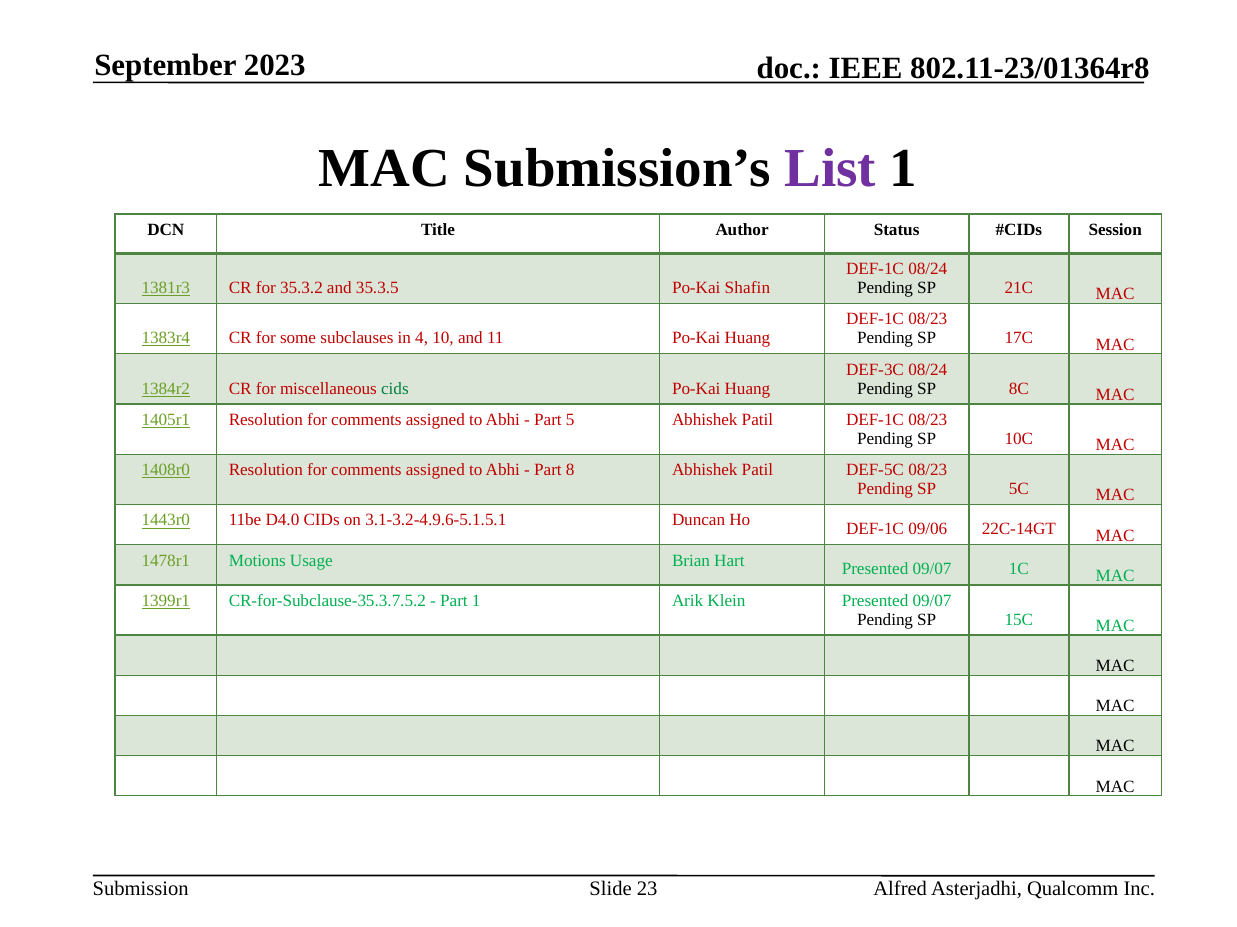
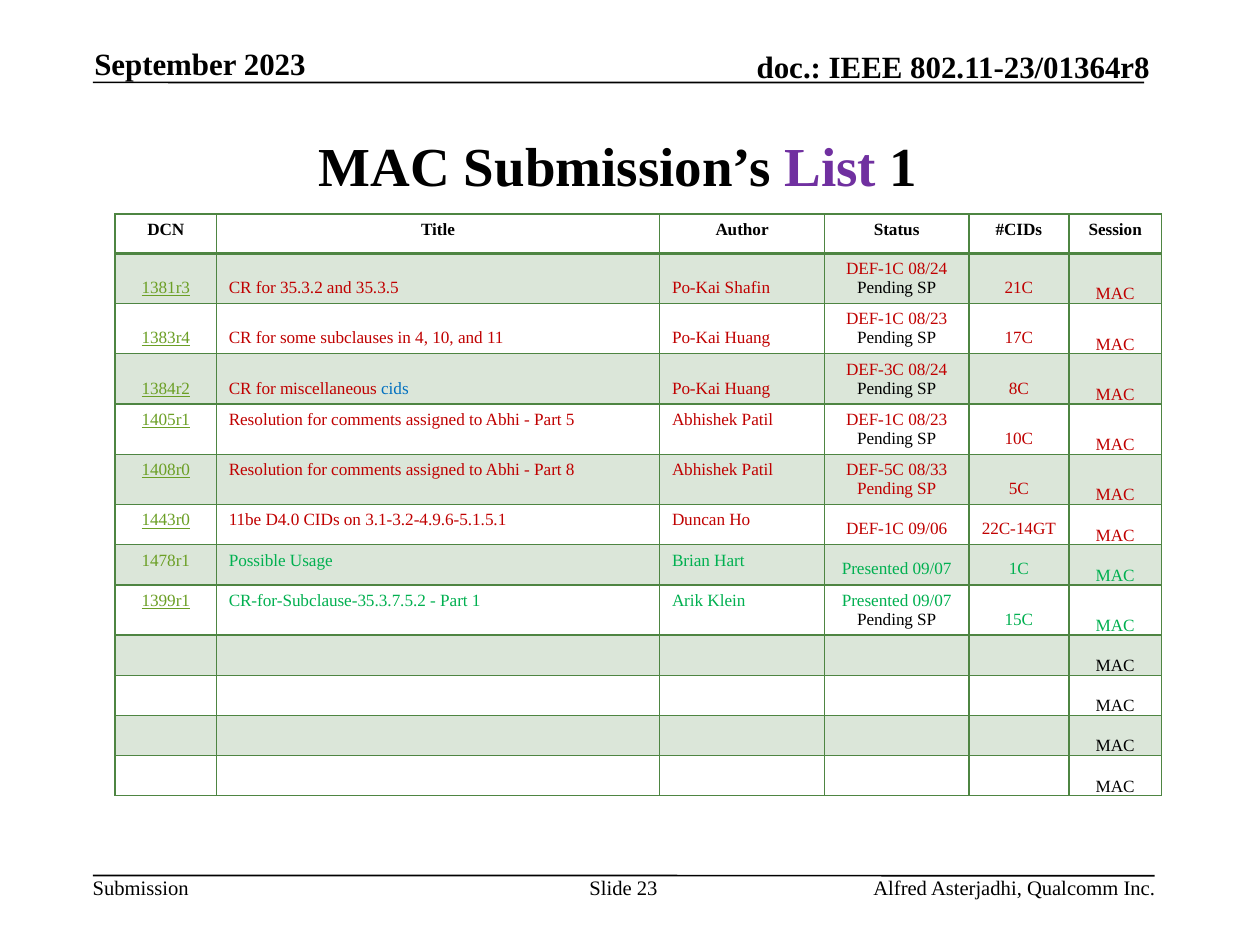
cids at (395, 389) colour: green -> blue
DEF-5C 08/23: 08/23 -> 08/33
Motions: Motions -> Possible
